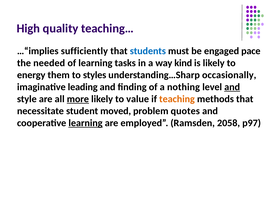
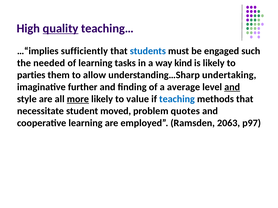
quality underline: none -> present
pace: pace -> such
energy: energy -> parties
styles: styles -> allow
occasionally: occasionally -> undertaking
leading: leading -> further
nothing: nothing -> average
teaching colour: orange -> blue
learning at (86, 123) underline: present -> none
2058: 2058 -> 2063
